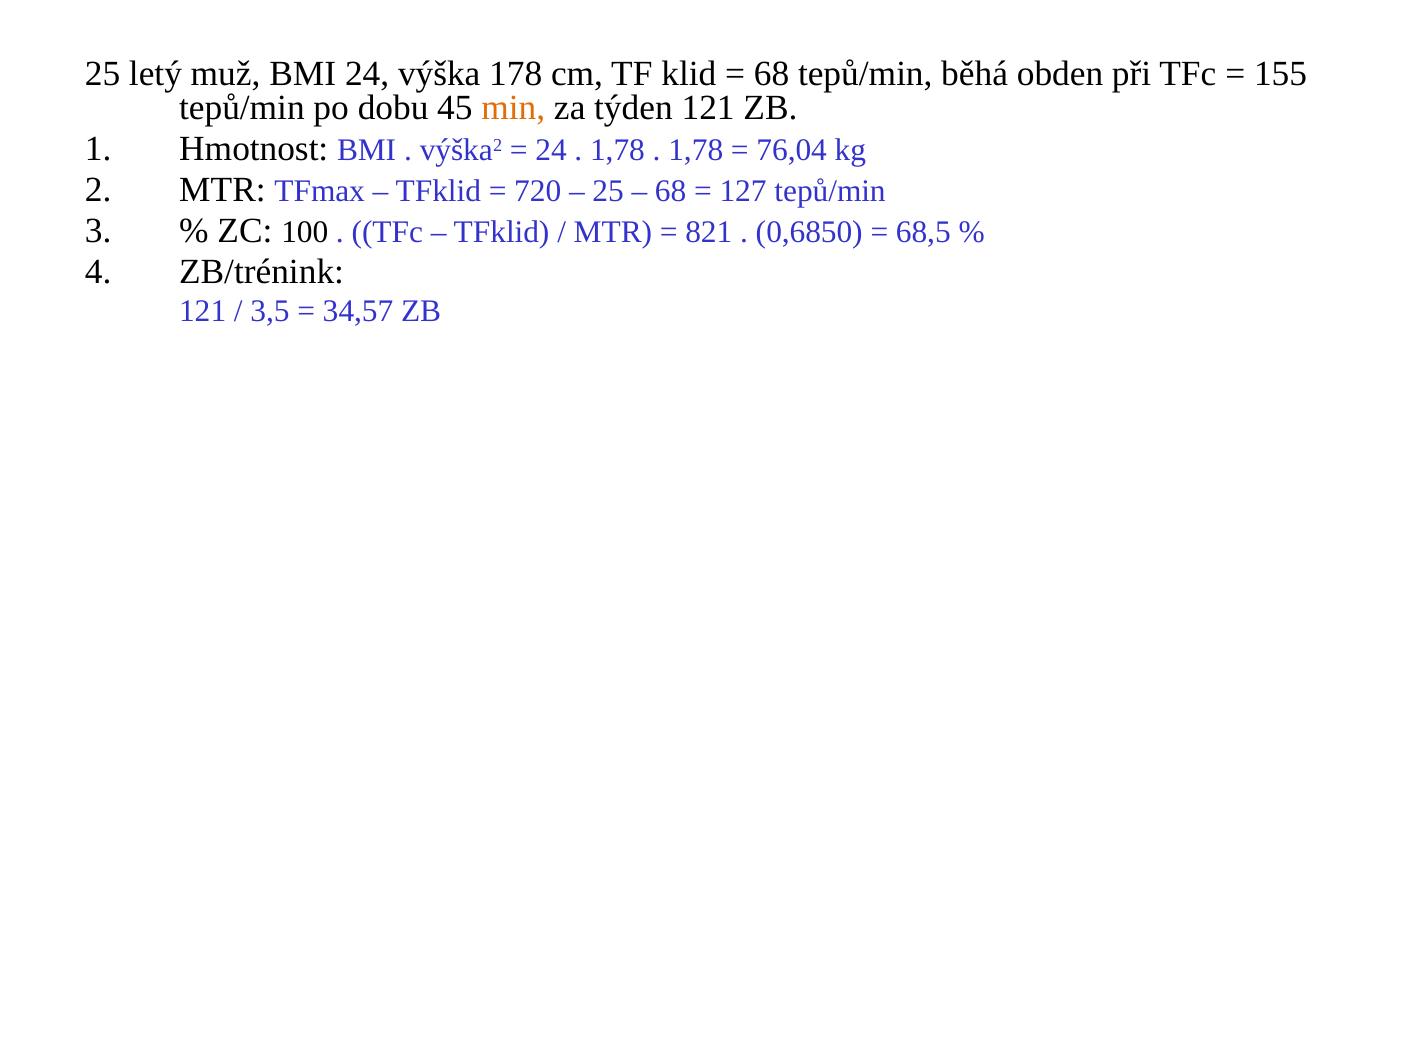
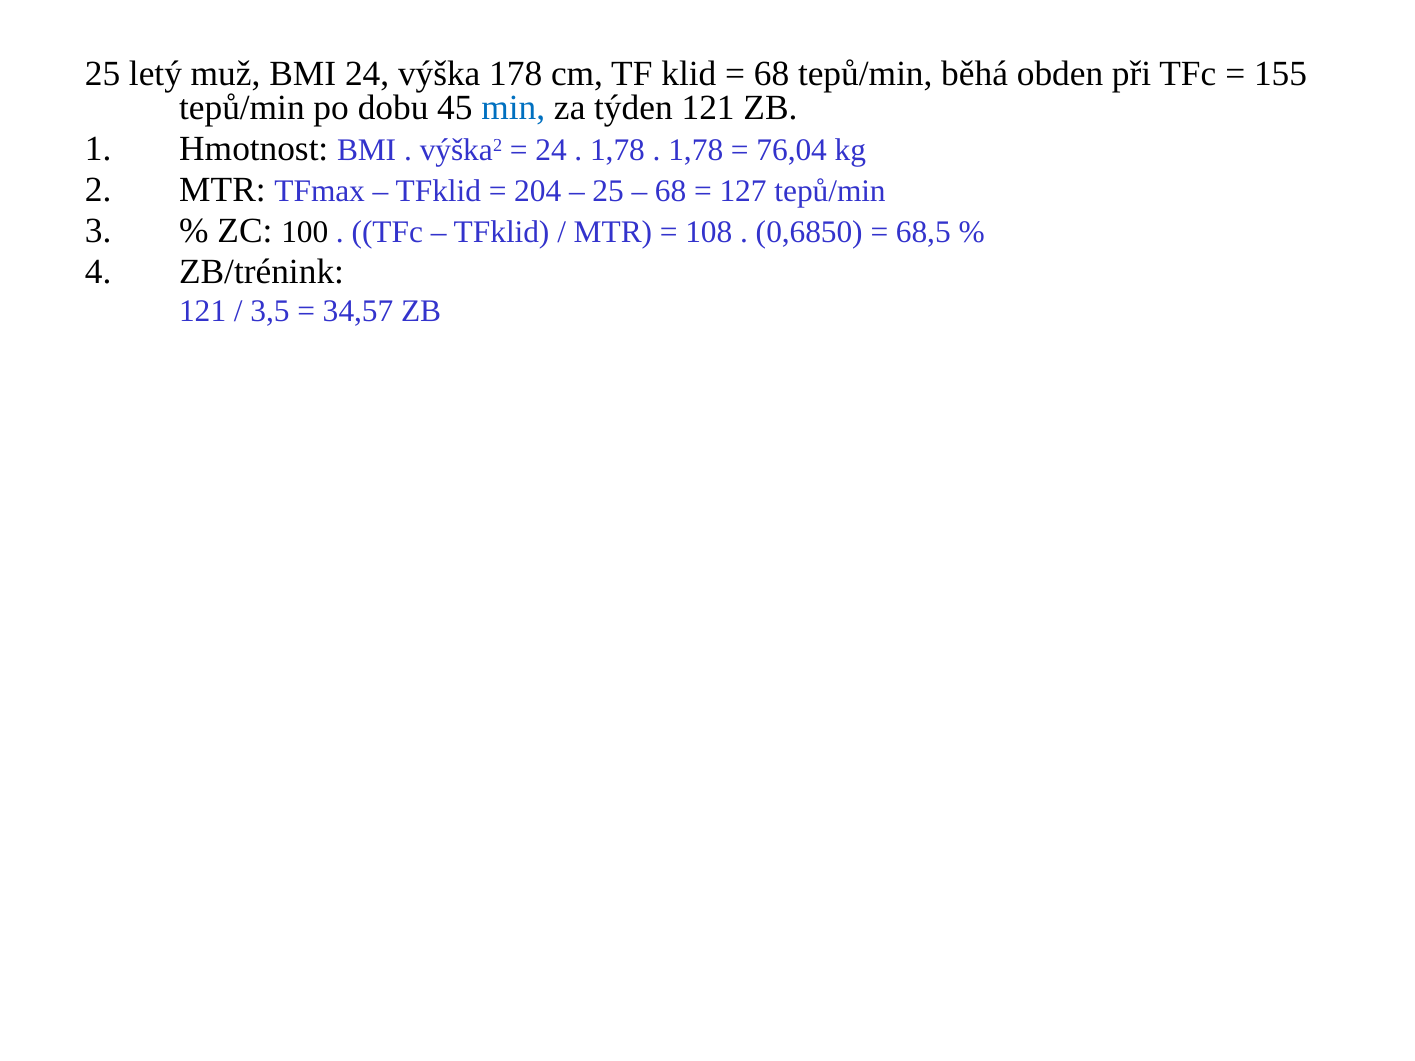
min colour: orange -> blue
720: 720 -> 204
821: 821 -> 108
